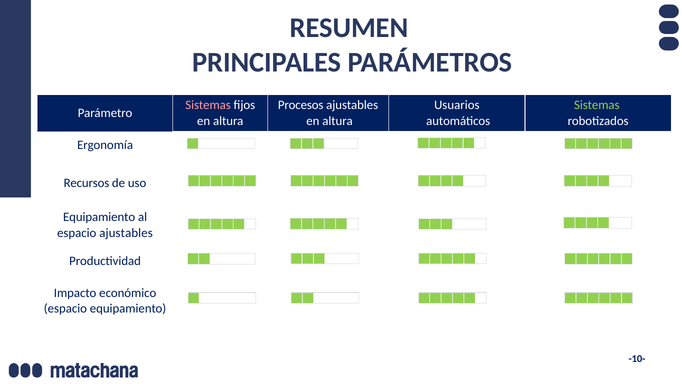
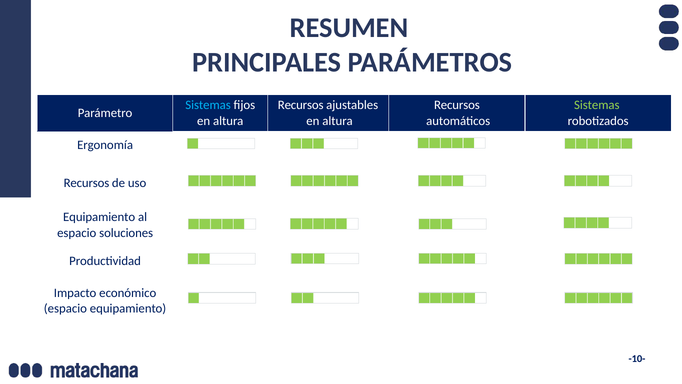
Sistemas at (208, 105) colour: pink -> light blue
Procesos at (301, 105): Procesos -> Recursos
Usuarios at (457, 105): Usuarios -> Recursos
espacio ajustables: ajustables -> soluciones
